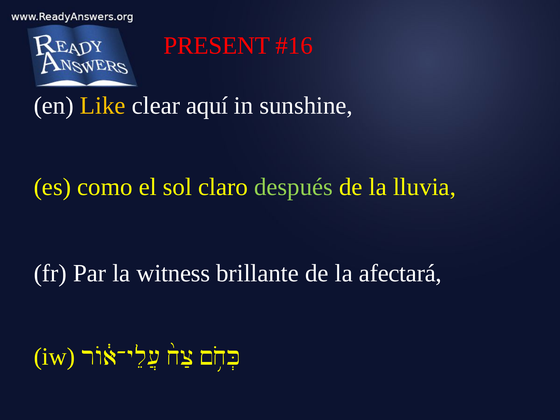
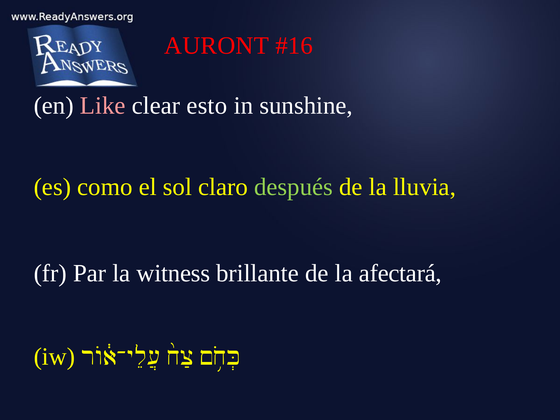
PRESENT: PRESENT -> AURONT
Like colour: yellow -> pink
aquí: aquí -> esto
